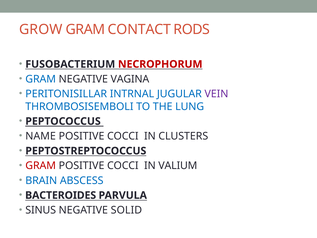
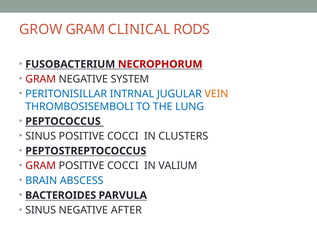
CONTACT: CONTACT -> CLINICAL
GRAM at (41, 79) colour: blue -> red
VAGINA: VAGINA -> SYSTEM
VEIN colour: purple -> orange
NAME at (41, 136): NAME -> SINUS
SOLID: SOLID -> AFTER
